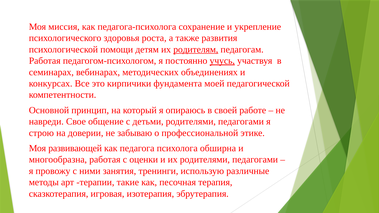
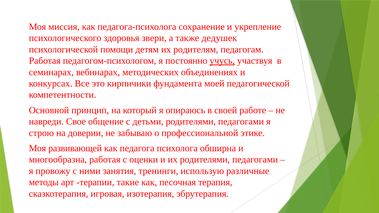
роста: роста -> звери
развития: развития -> дедушек
родителям underline: present -> none
